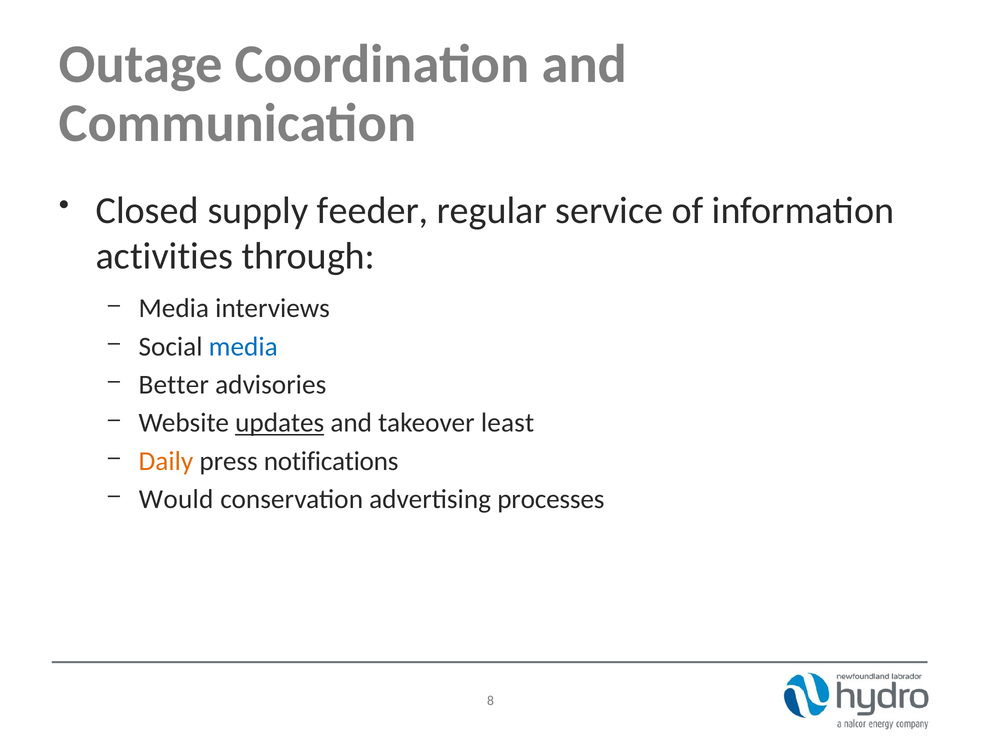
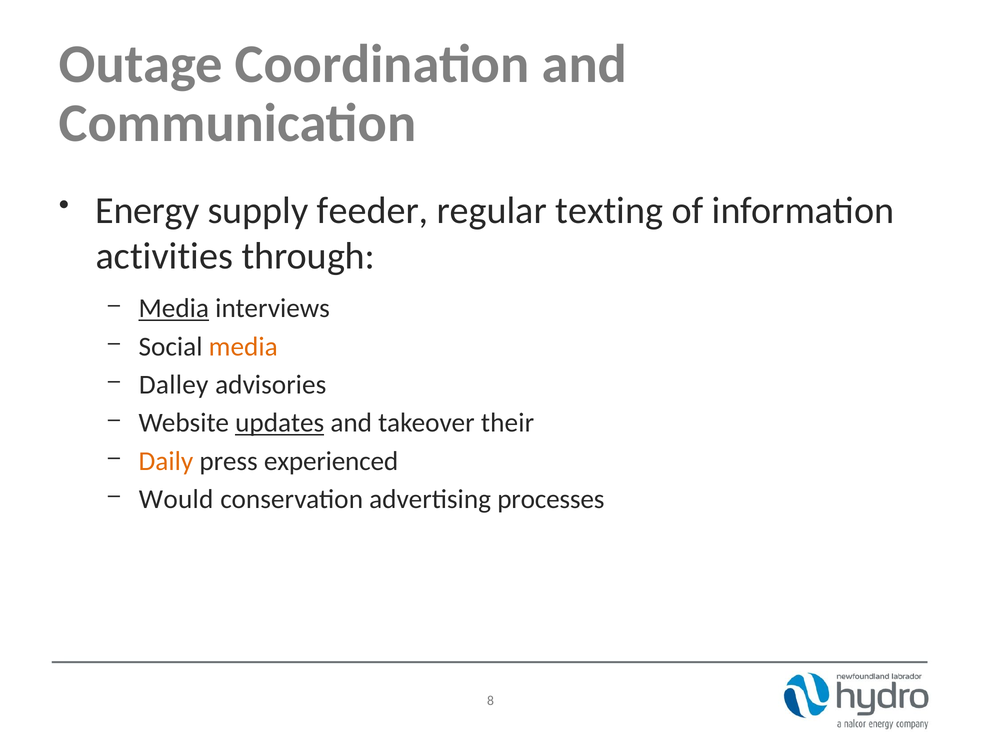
Closed: Closed -> Energy
service: service -> texting
Media at (174, 308) underline: none -> present
media at (243, 346) colour: blue -> orange
Better: Better -> Dalley
least: least -> their
notifications: notifications -> experienced
